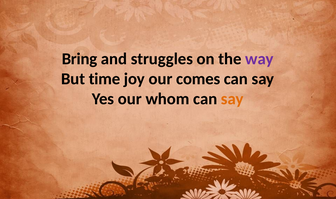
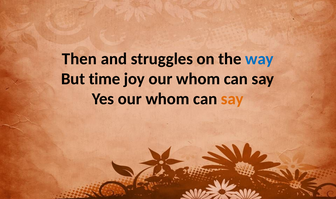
Bring: Bring -> Then
way colour: purple -> blue
joy our comes: comes -> whom
